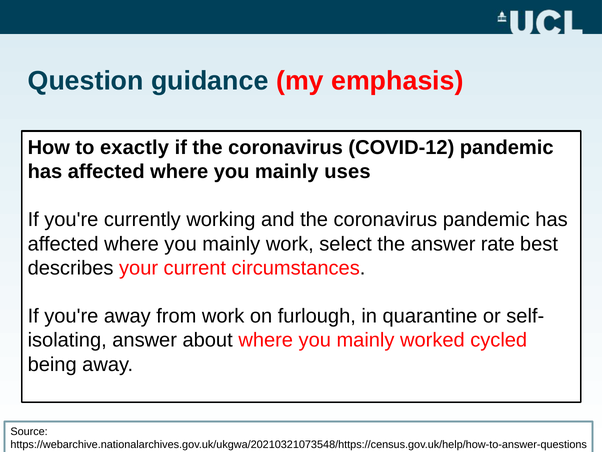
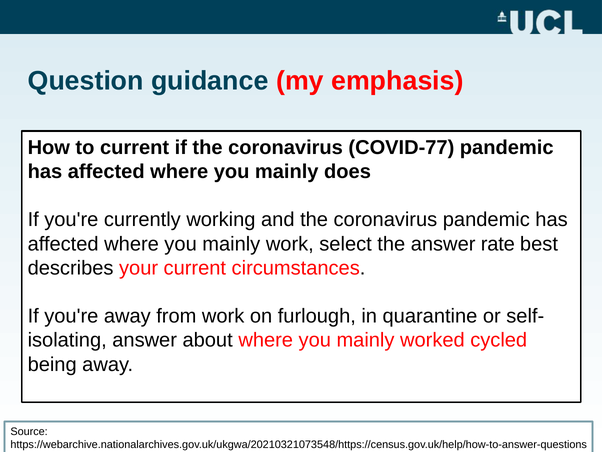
to exactly: exactly -> current
COVID-12: COVID-12 -> COVID-77
uses: uses -> does
